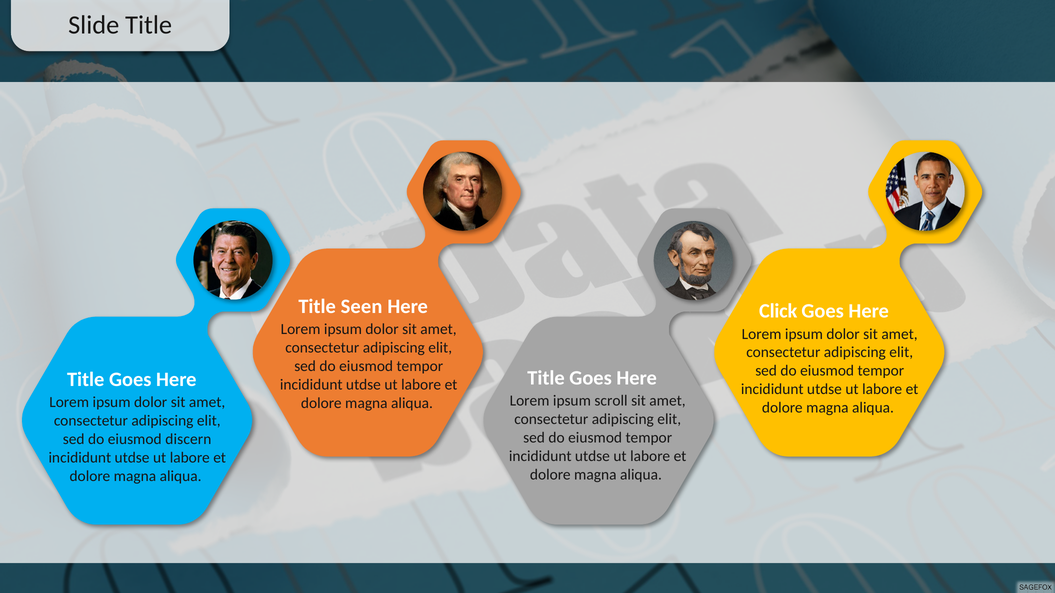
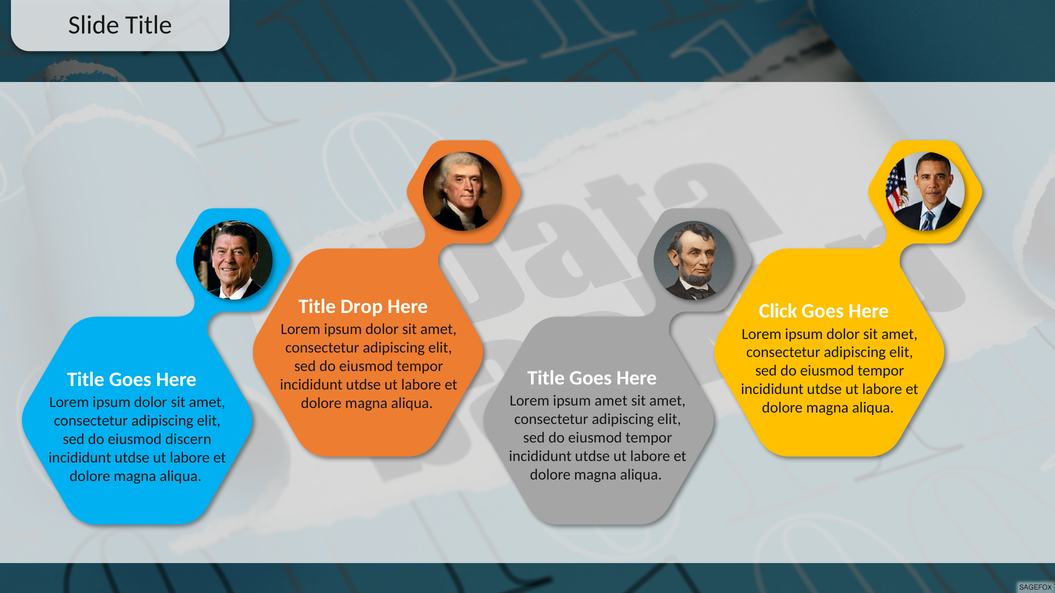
Seen: Seen -> Drop
ipsum scroll: scroll -> amet
